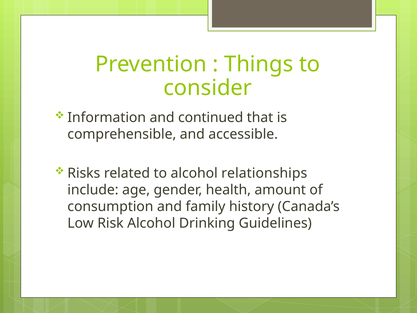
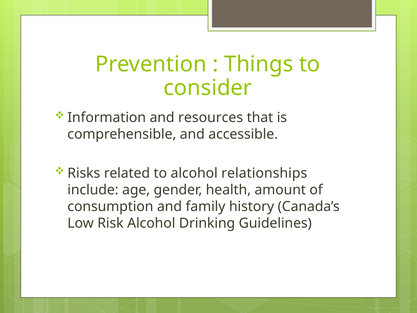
continued: continued -> resources
